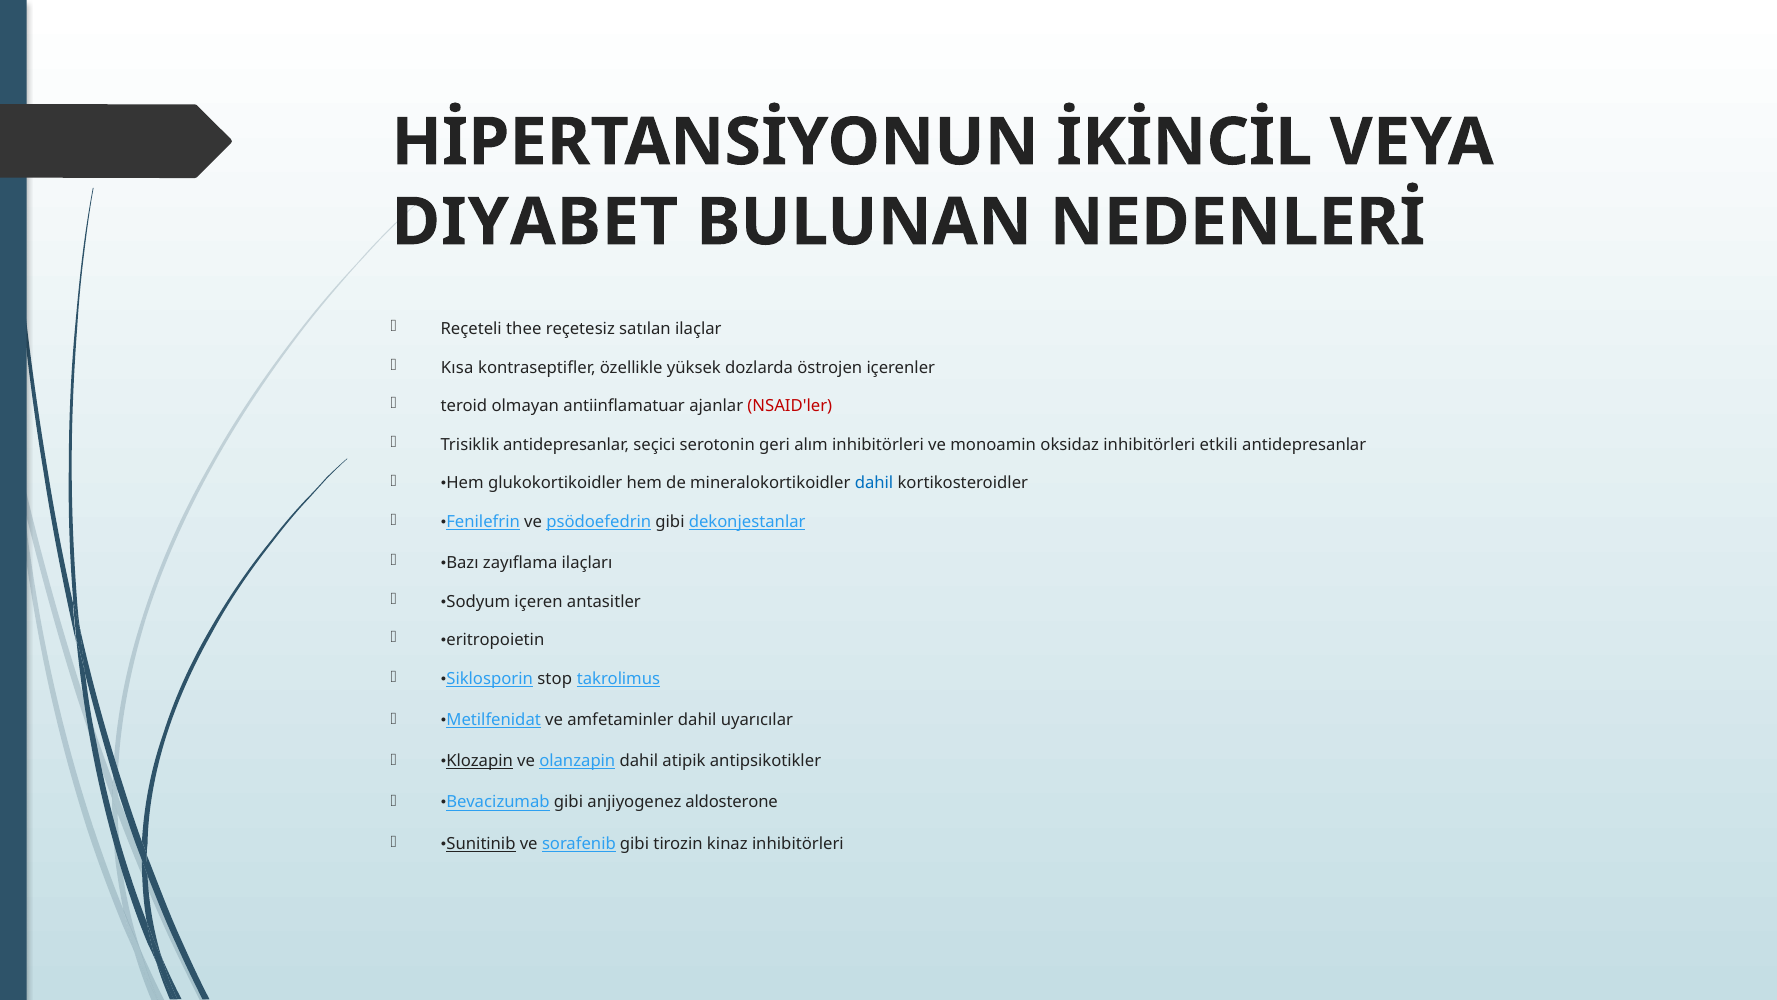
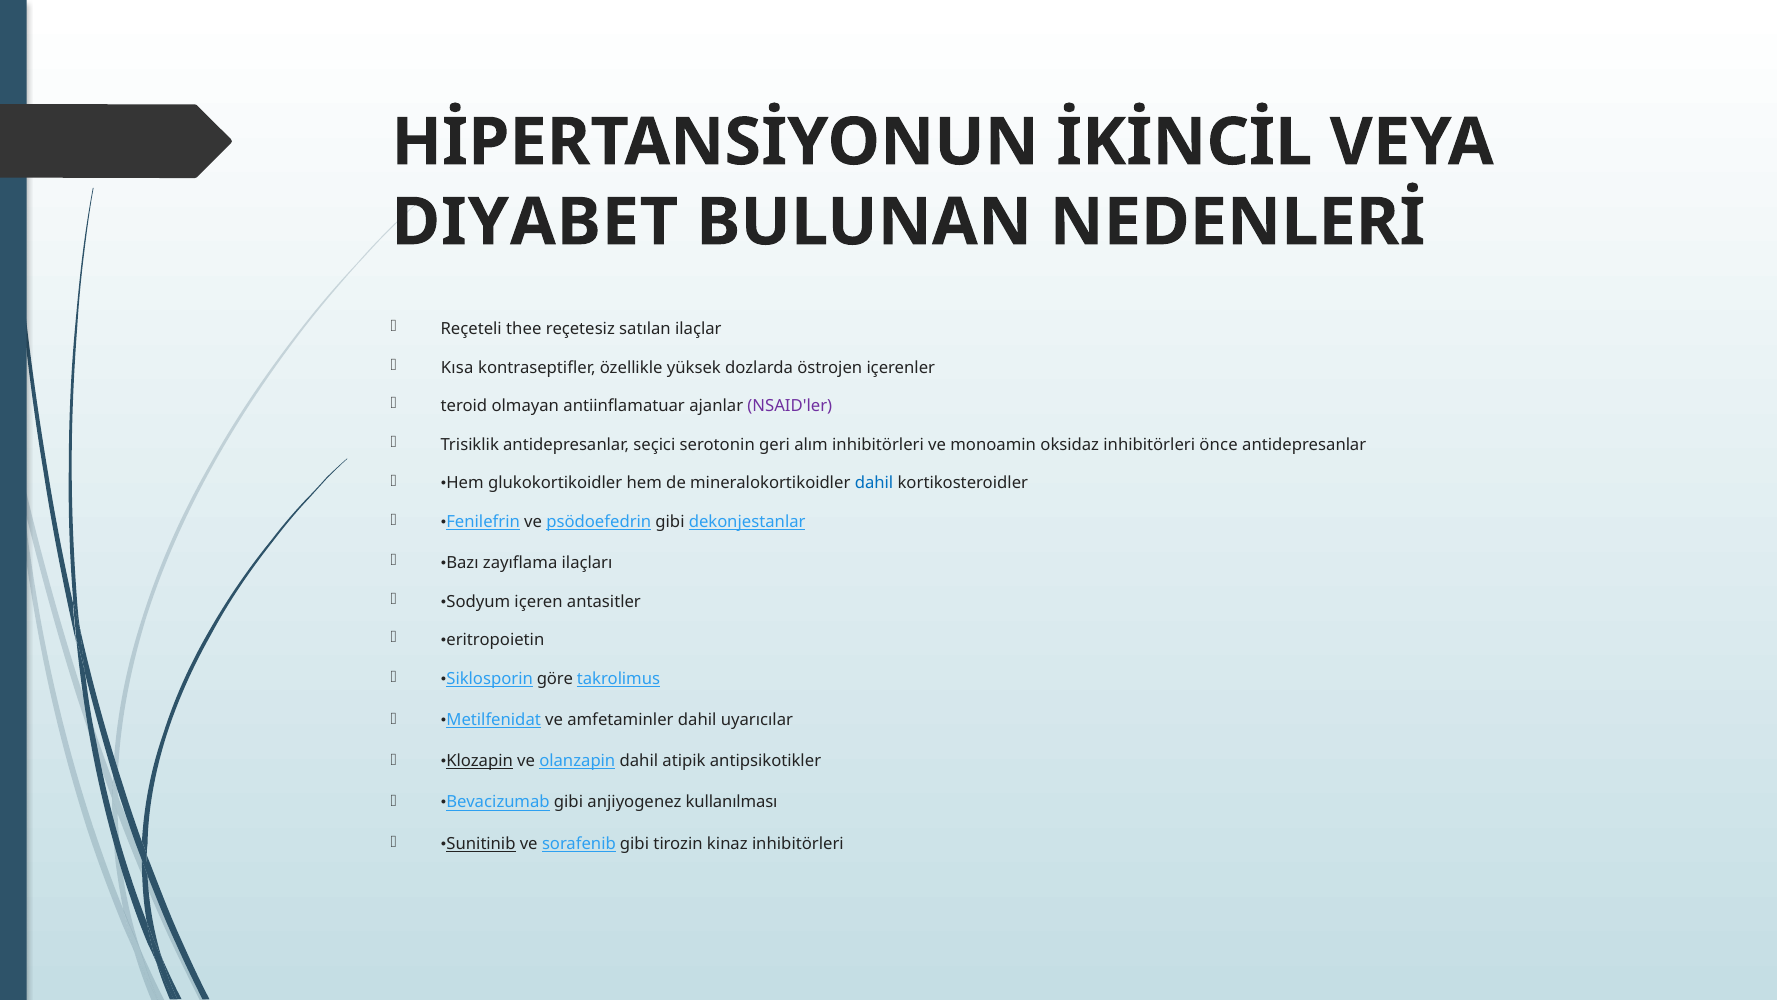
NSAID'ler colour: red -> purple
etkili: etkili -> önce
stop: stop -> göre
aldosterone: aldosterone -> kullanılması
